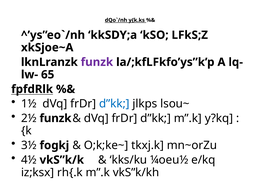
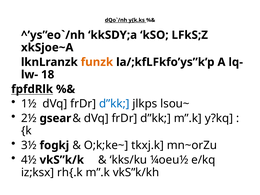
funzk at (97, 62) colour: purple -> orange
65: 65 -> 18
2½ funzk: funzk -> gsear
